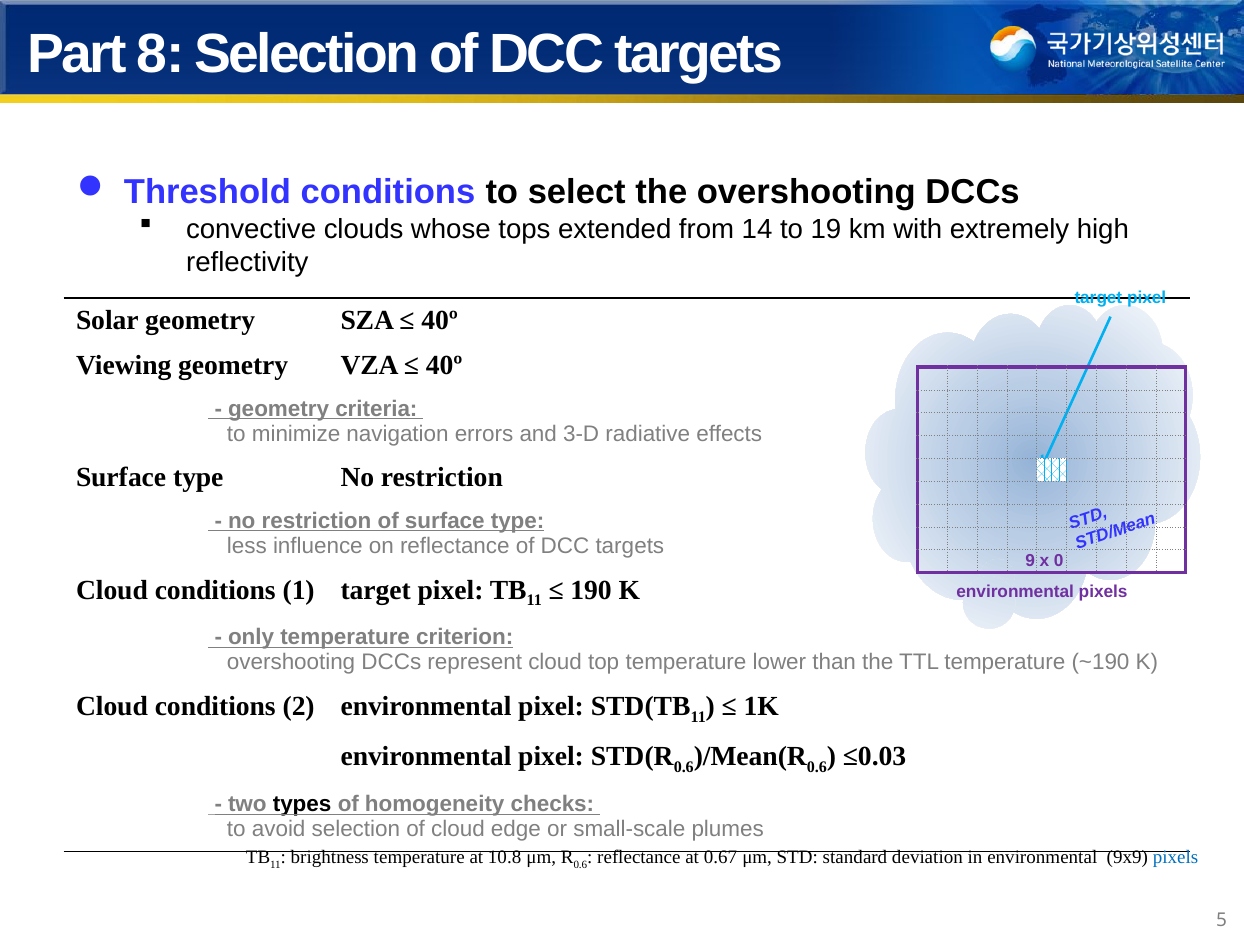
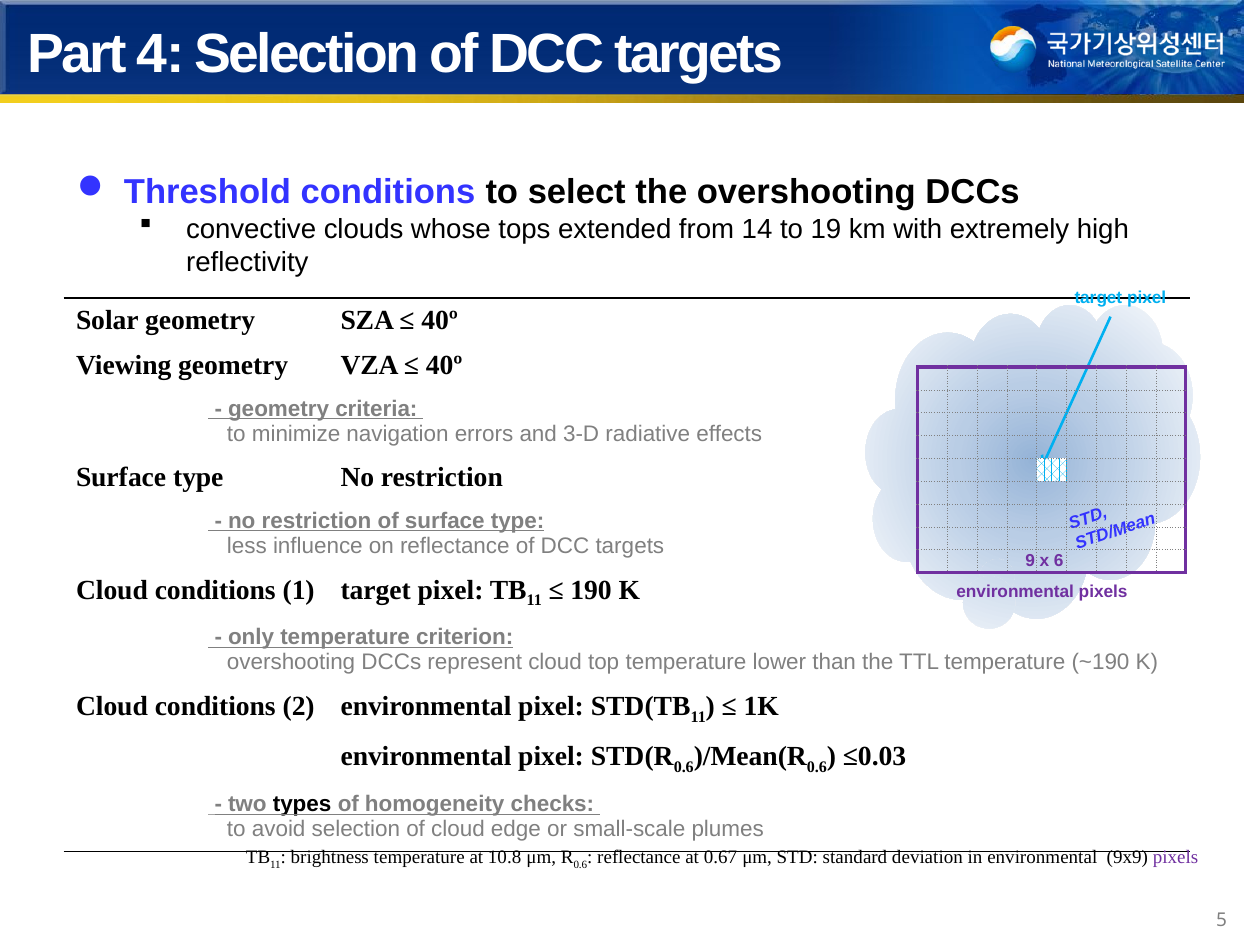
8: 8 -> 4
0: 0 -> 6
pixels at (1176, 858) colour: blue -> purple
